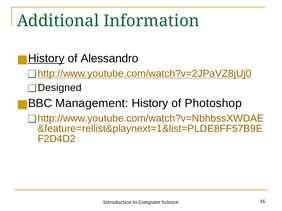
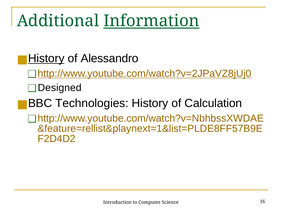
Information underline: none -> present
Management: Management -> Technologies
Photoshop: Photoshop -> Calculation
